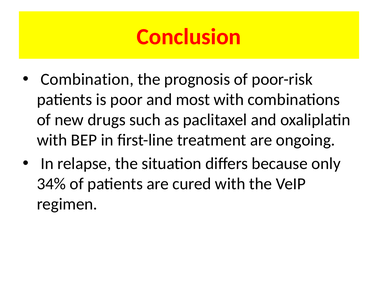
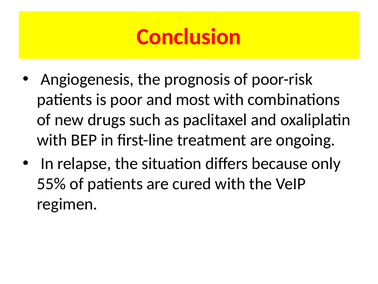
Combination: Combination -> Angiogenesis
34%: 34% -> 55%
